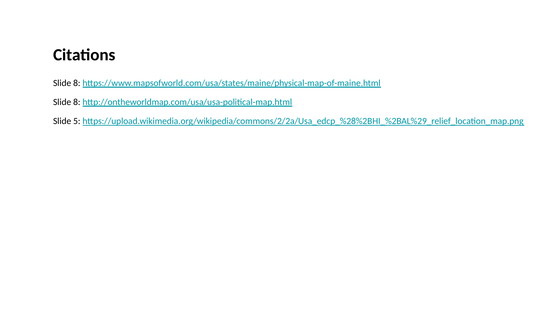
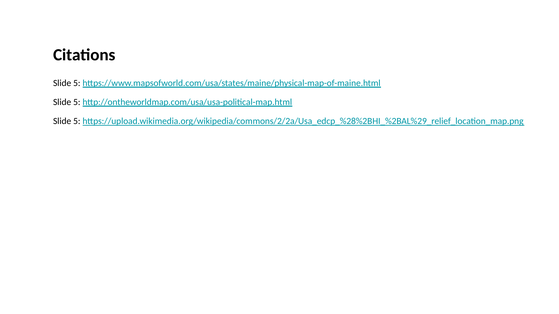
8 at (77, 83): 8 -> 5
8 at (77, 102): 8 -> 5
